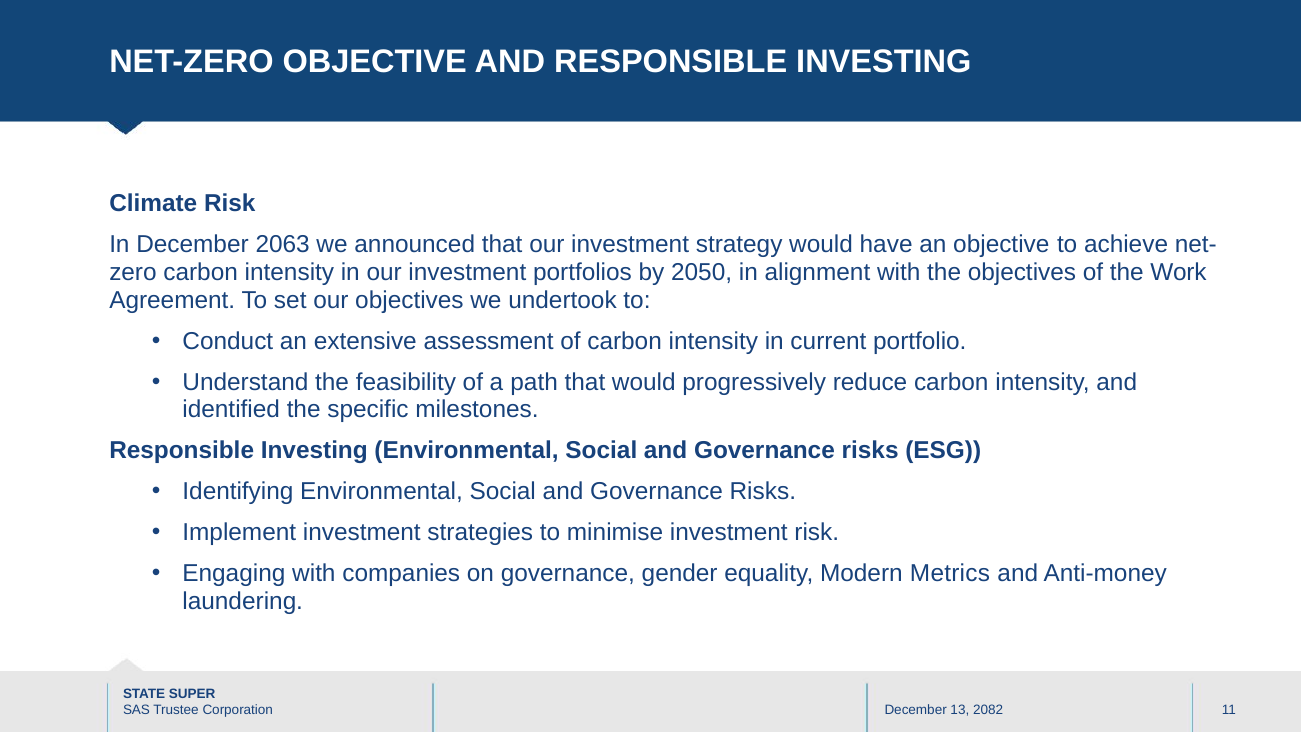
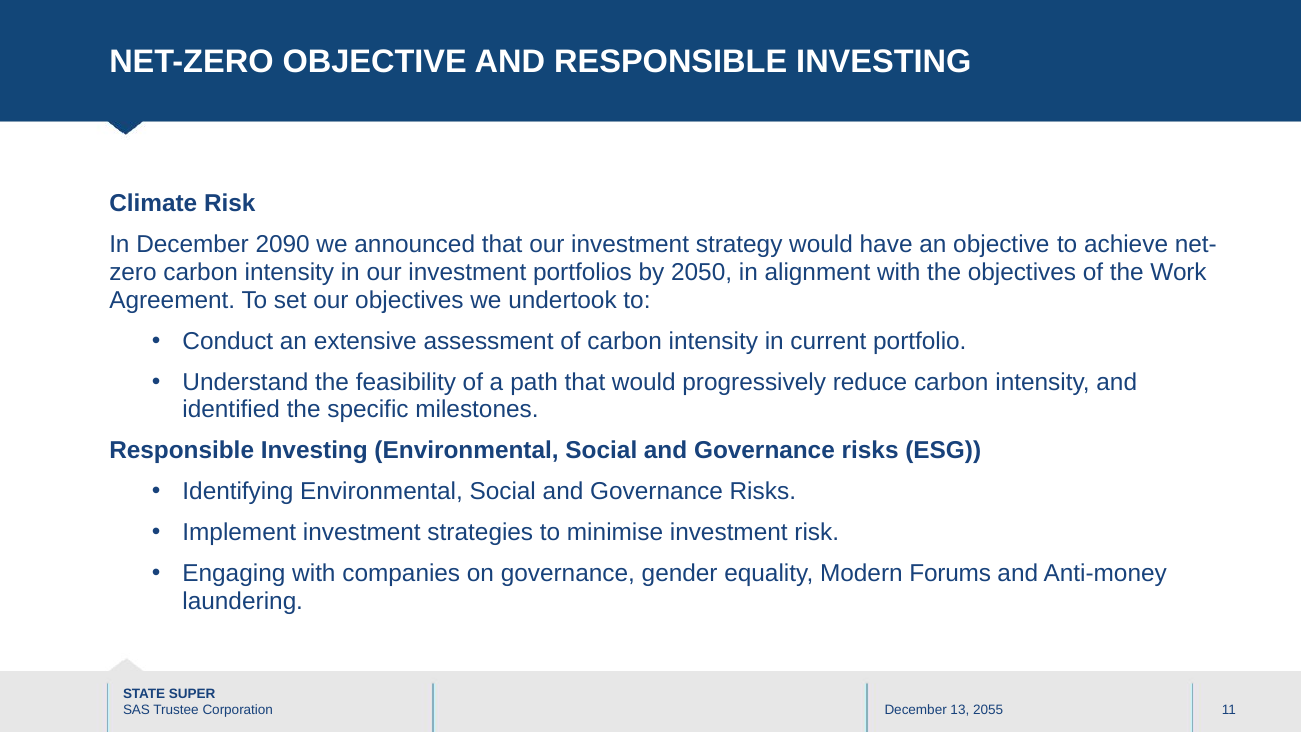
2063: 2063 -> 2090
Metrics: Metrics -> Forums
2082: 2082 -> 2055
